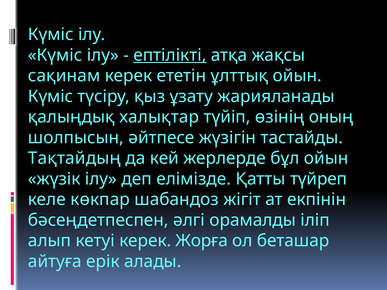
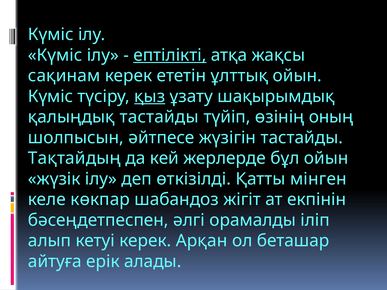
қыз underline: none -> present
жарияланады: жарияланады -> шақырымдық
қалыңдық халықтар: халықтар -> тастайды
елімізде: елімізде -> өткізілді
түйреп: түйреп -> мінген
Жорға: Жорға -> Арқан
